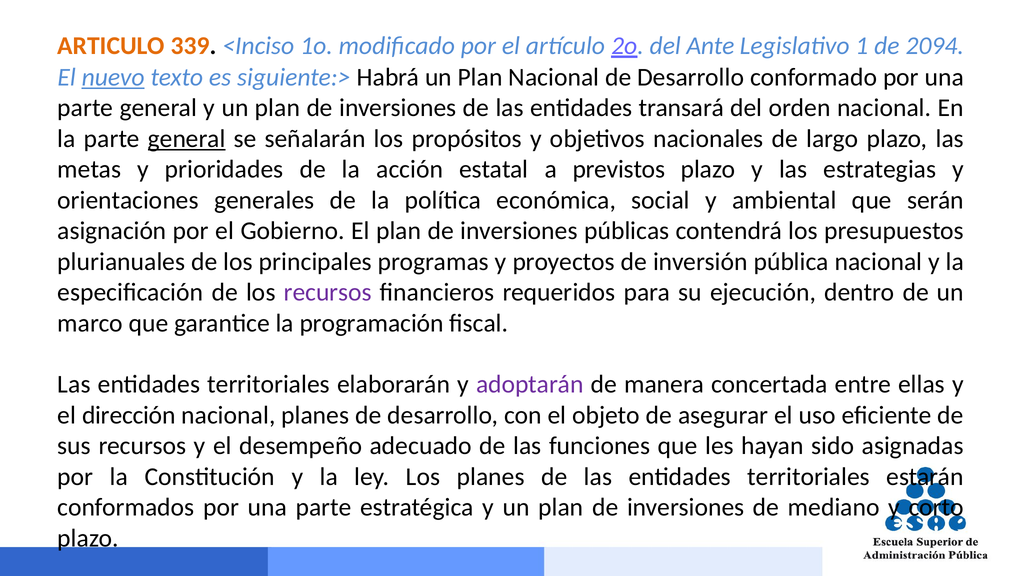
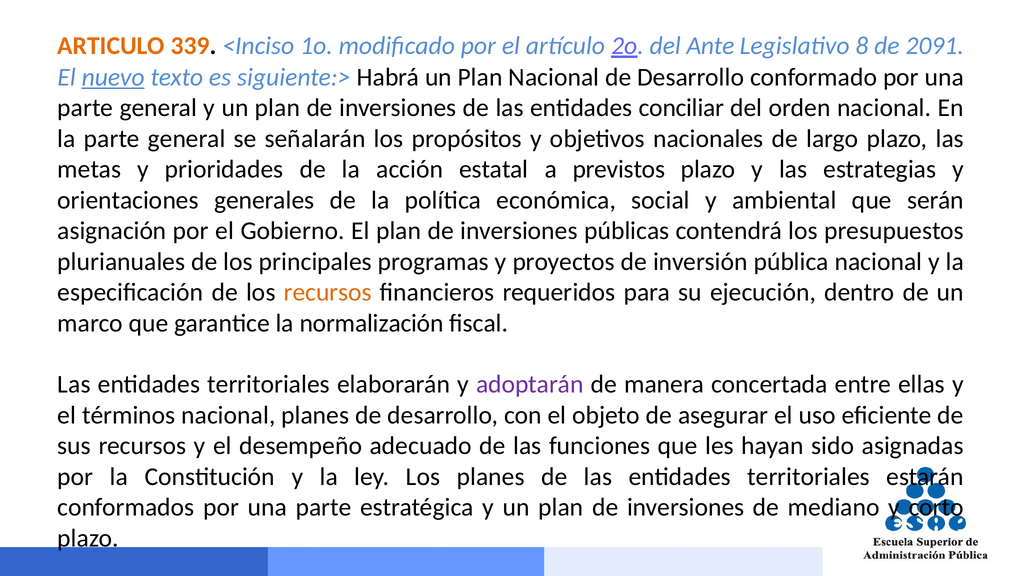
1: 1 -> 8
2094: 2094 -> 2091
transará: transará -> conciliar
general at (187, 139) underline: present -> none
recursos at (328, 292) colour: purple -> orange
programación: programación -> normalización
dirección: dirección -> términos
